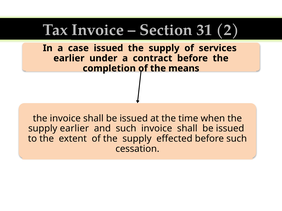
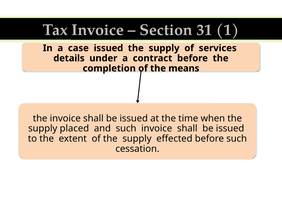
2: 2 -> 1
earlier at (69, 58): earlier -> details
supply earlier: earlier -> placed
